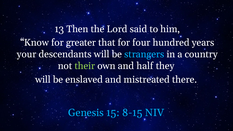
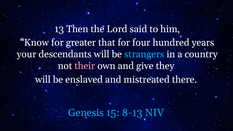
their colour: light green -> pink
half: half -> give
8-15: 8-15 -> 8-13
